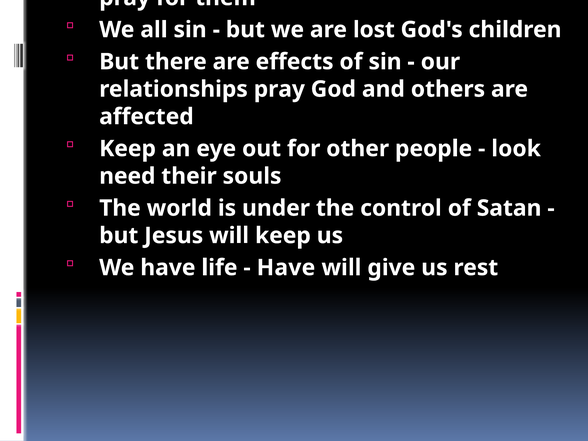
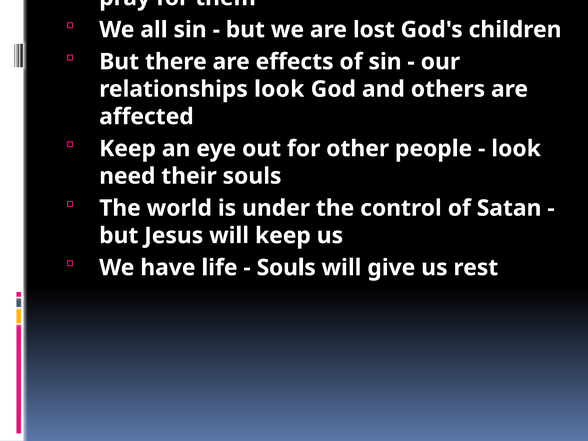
relationships pray: pray -> look
Have at (286, 268): Have -> Souls
